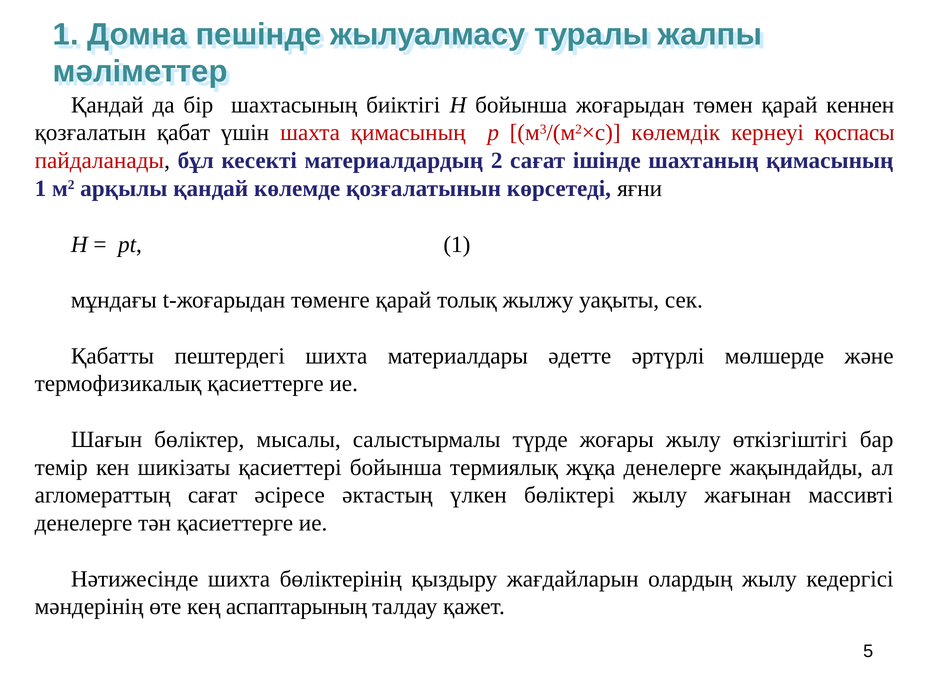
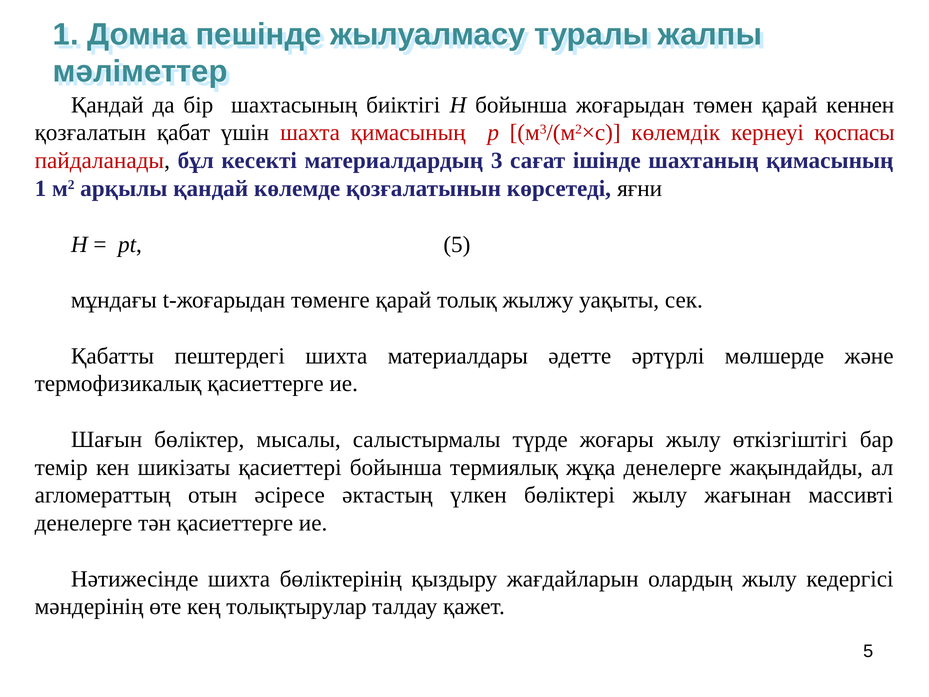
2: 2 -> 3
рt 1: 1 -> 5
агломераттың сағат: сағат -> отын
аспаптарының: аспаптарының -> толықтырулар
